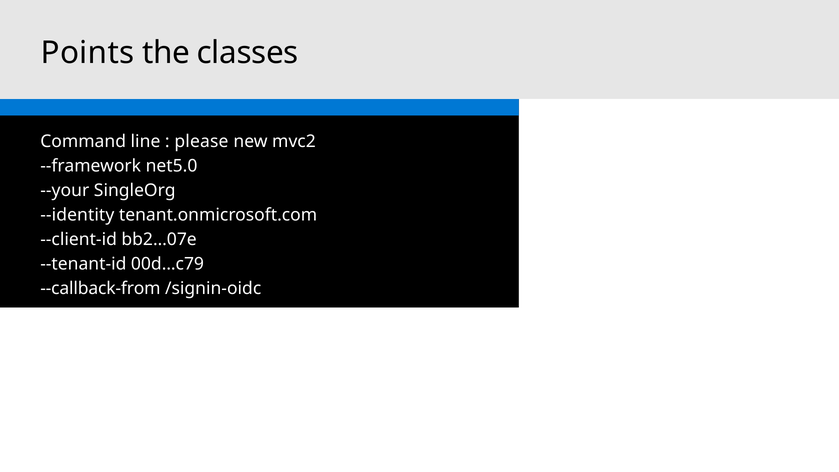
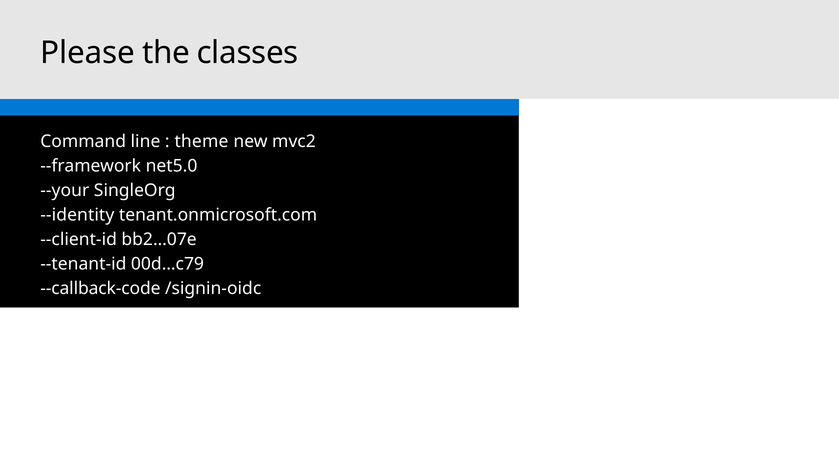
Points: Points -> Please
please: please -> theme
--callback-from: --callback-from -> --callback-code
